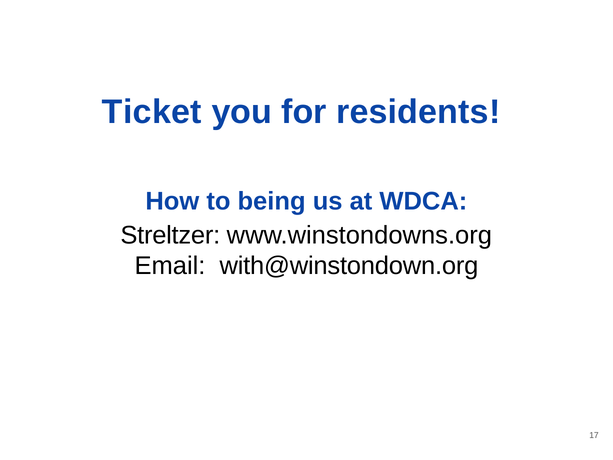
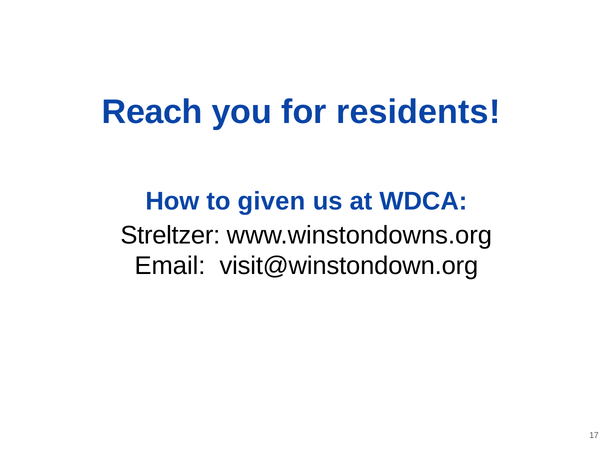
Ticket: Ticket -> Reach
being: being -> given
with@winstondown.org: with@winstondown.org -> visit@winstondown.org
